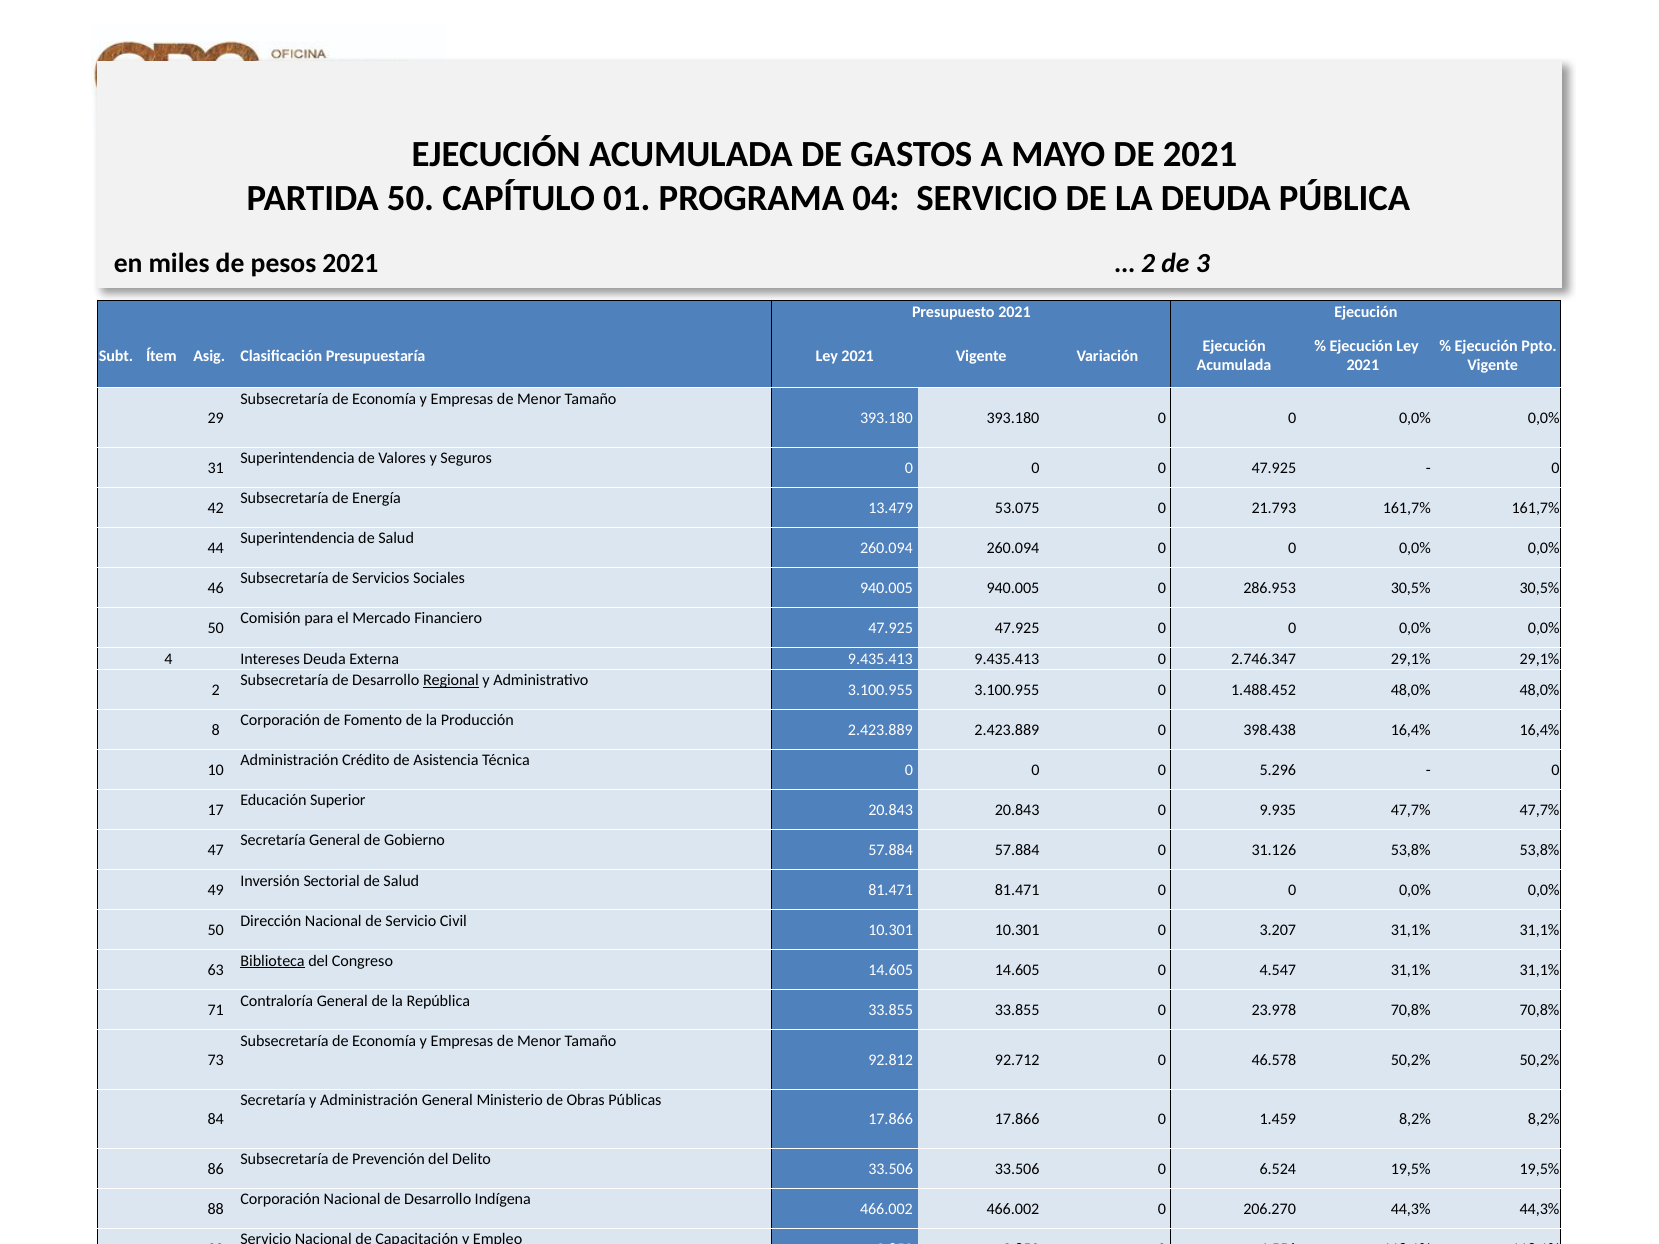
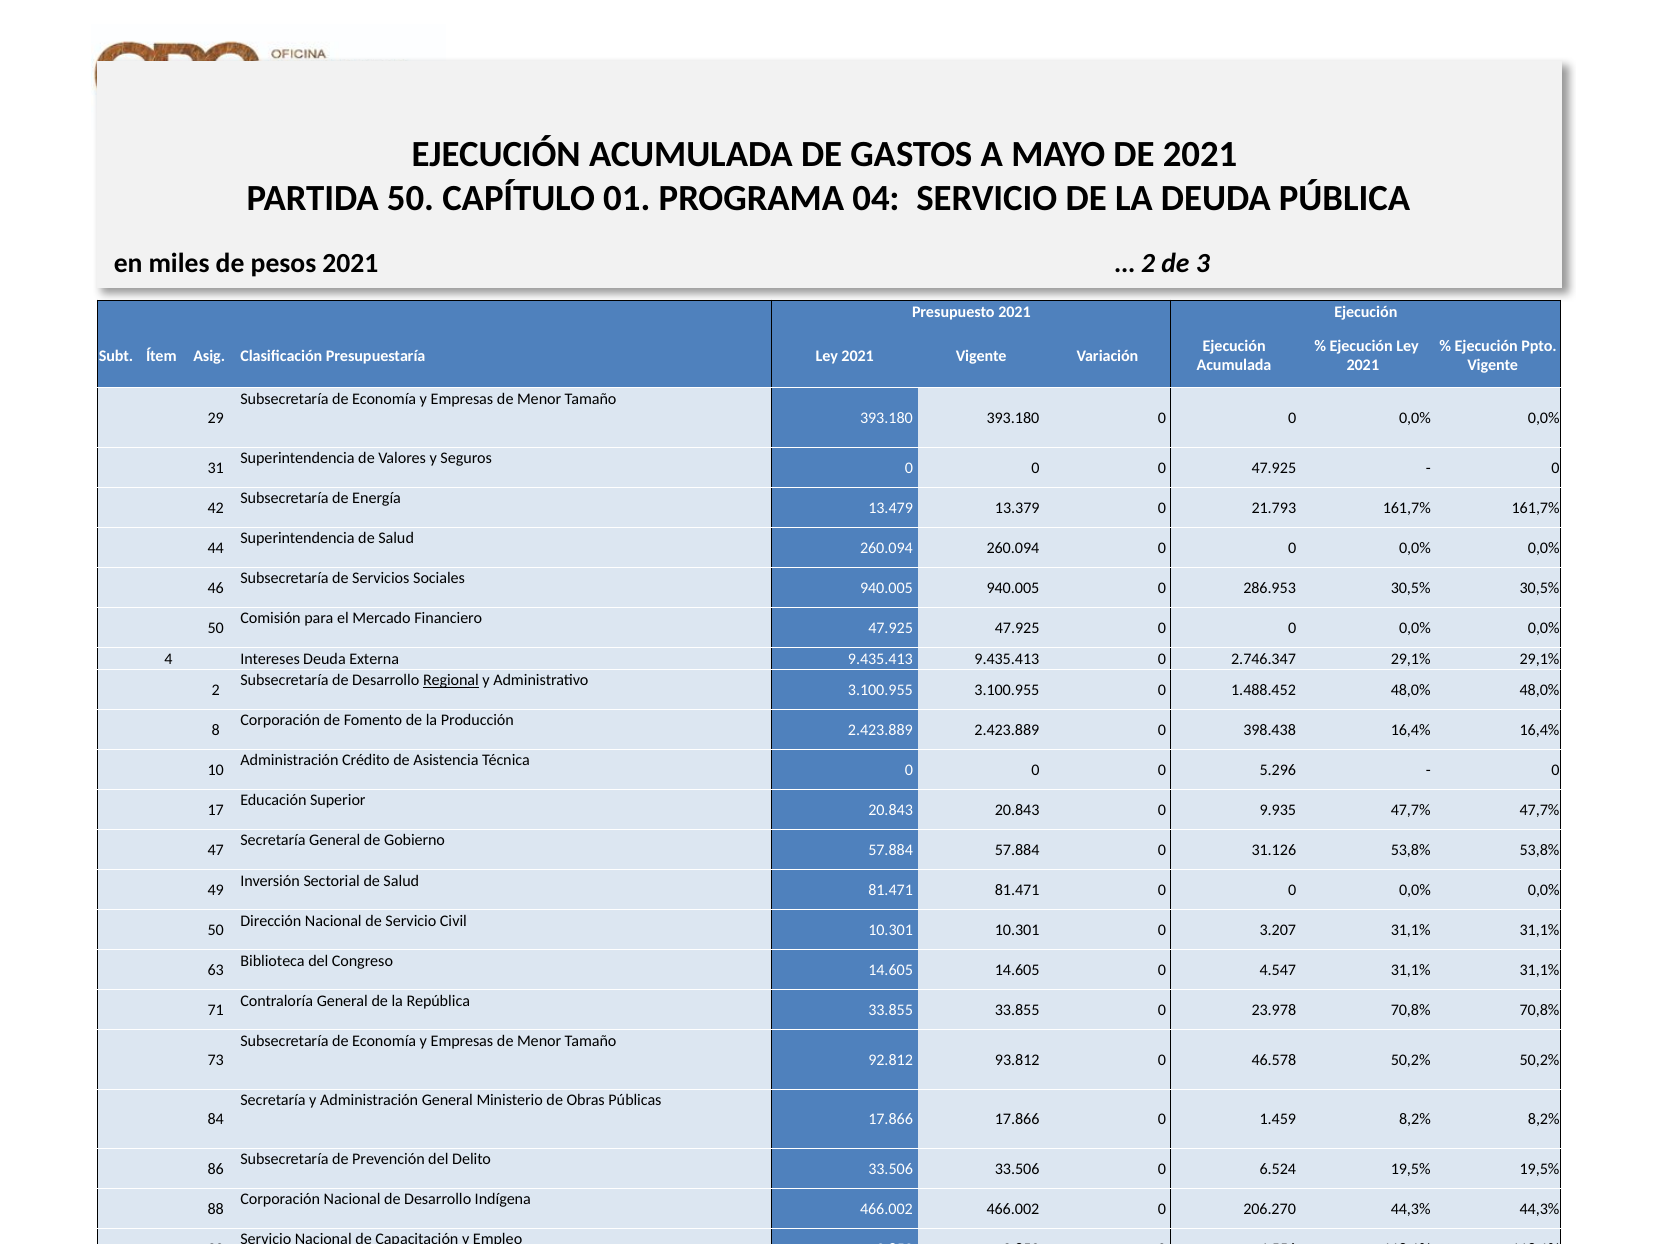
53.075: 53.075 -> 13.379
Biblioteca underline: present -> none
92.712: 92.712 -> 93.812
